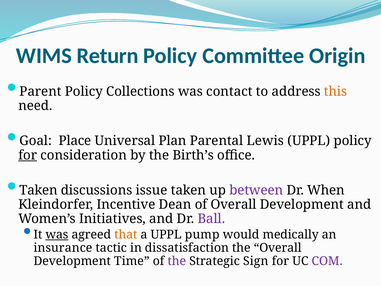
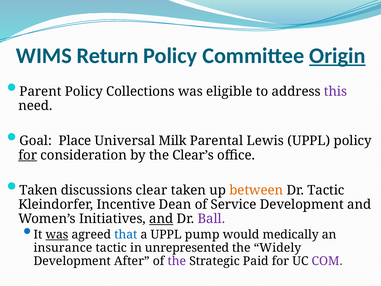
Origin underline: none -> present
contact: contact -> eligible
this colour: orange -> purple
Plan: Plan -> Milk
Birth’s: Birth’s -> Clear’s
issue: issue -> clear
between colour: purple -> orange
Dr When: When -> Tactic
of Overall: Overall -> Service
and at (161, 219) underline: none -> present
that colour: orange -> blue
dissatisfaction: dissatisfaction -> unrepresented
the Overall: Overall -> Widely
Time: Time -> After
Sign: Sign -> Paid
